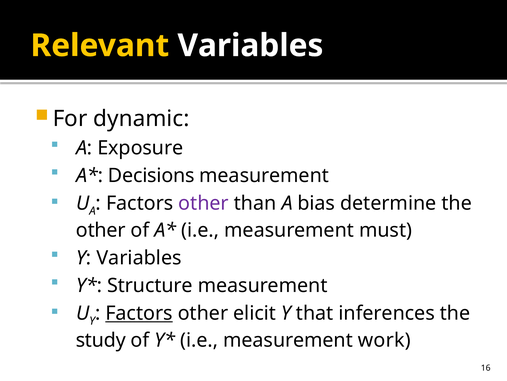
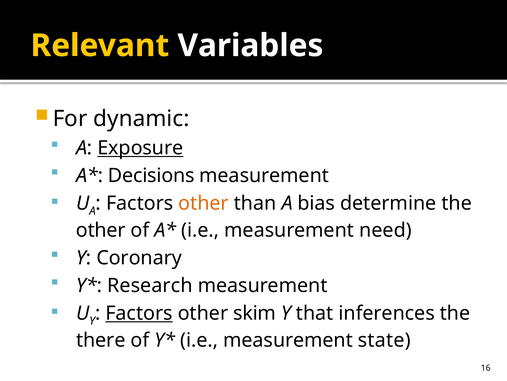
Exposure underline: none -> present
other at (204, 203) colour: purple -> orange
must: must -> need
Y Variables: Variables -> Coronary
Structure: Structure -> Research
elicit: elicit -> skim
study: study -> there
work: work -> state
